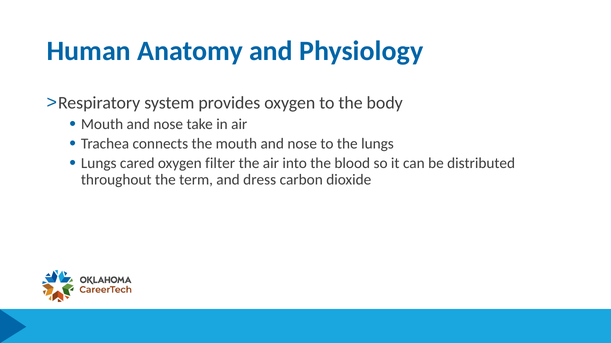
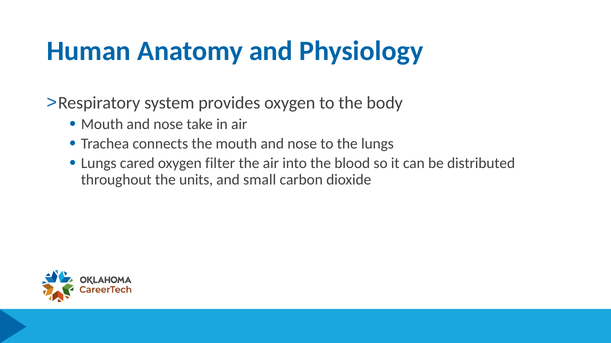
term: term -> units
dress: dress -> small
